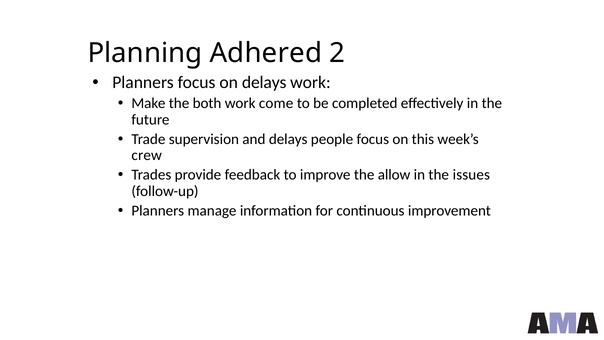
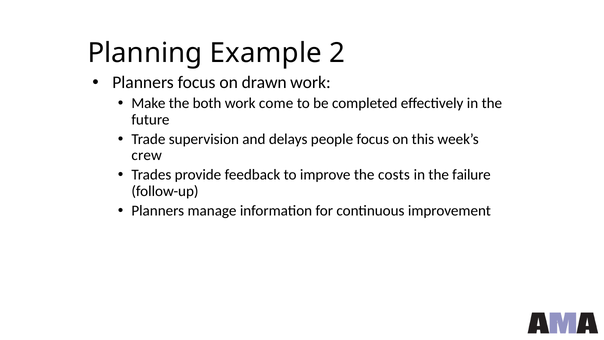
Adhered: Adhered -> Example
on delays: delays -> drawn
allow: allow -> costs
issues: issues -> failure
